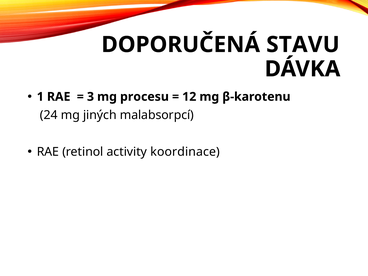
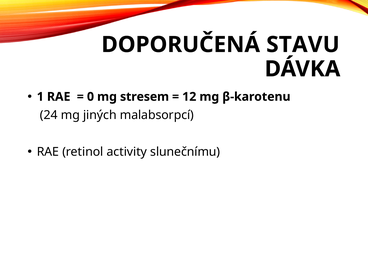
3: 3 -> 0
procesu: procesu -> stresem
koordinace: koordinace -> slunečnímu
